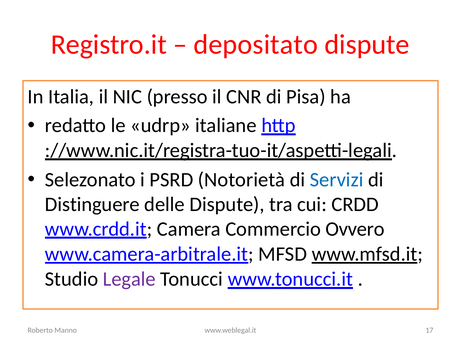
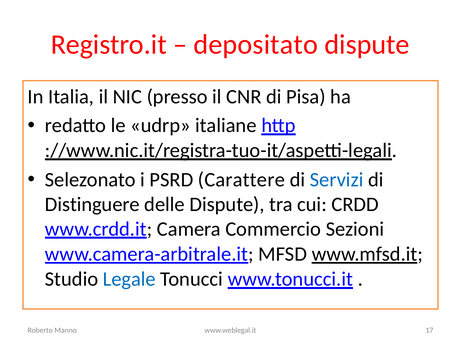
Notorietà: Notorietà -> Carattere
Ovvero: Ovvero -> Sezioni
Legale colour: purple -> blue
